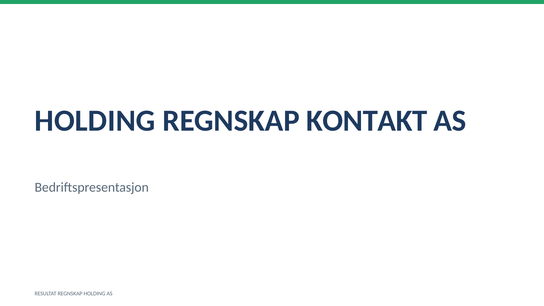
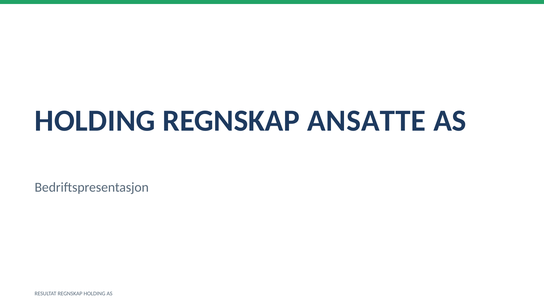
KONTAKT: KONTAKT -> ANSATTE
